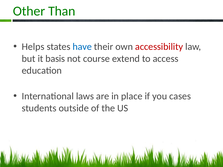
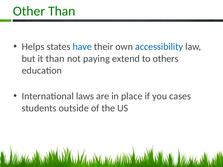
accessibility colour: red -> blue
it basis: basis -> than
course: course -> paying
access: access -> others
